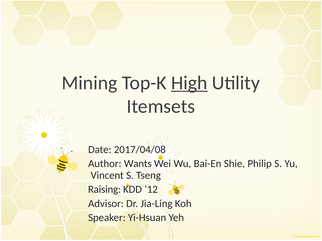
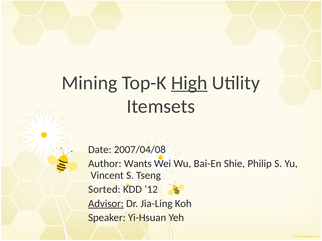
2017/04/08: 2017/04/08 -> 2007/04/08
Raising: Raising -> Sorted
Advisor underline: none -> present
